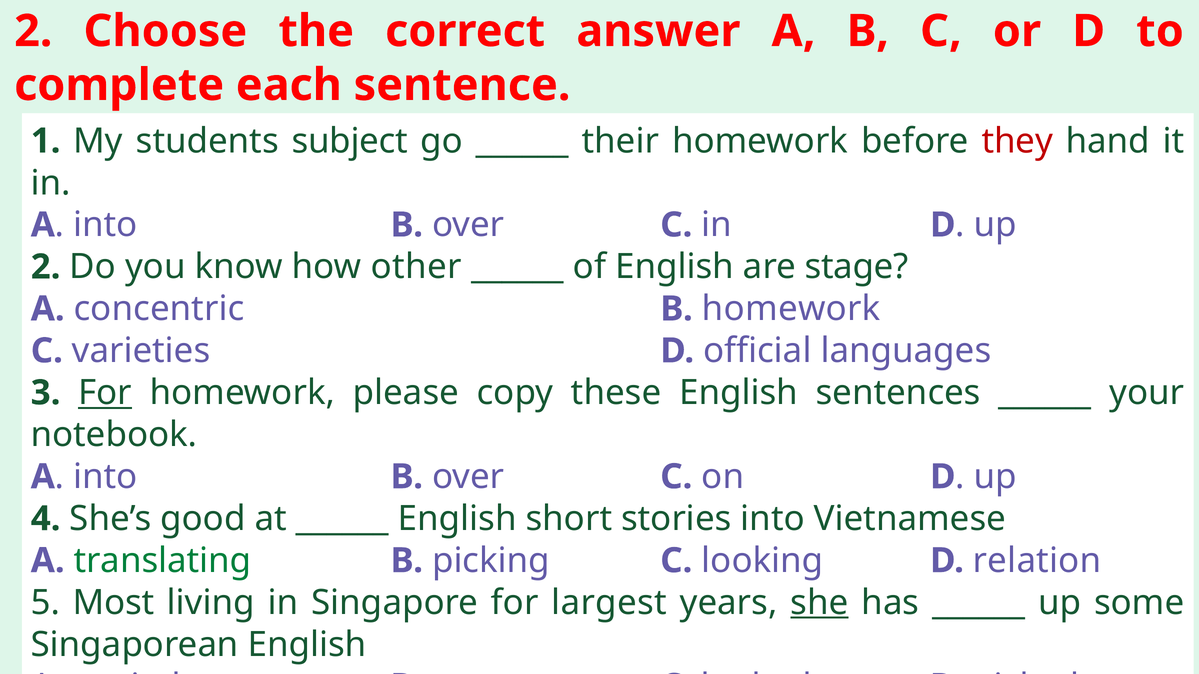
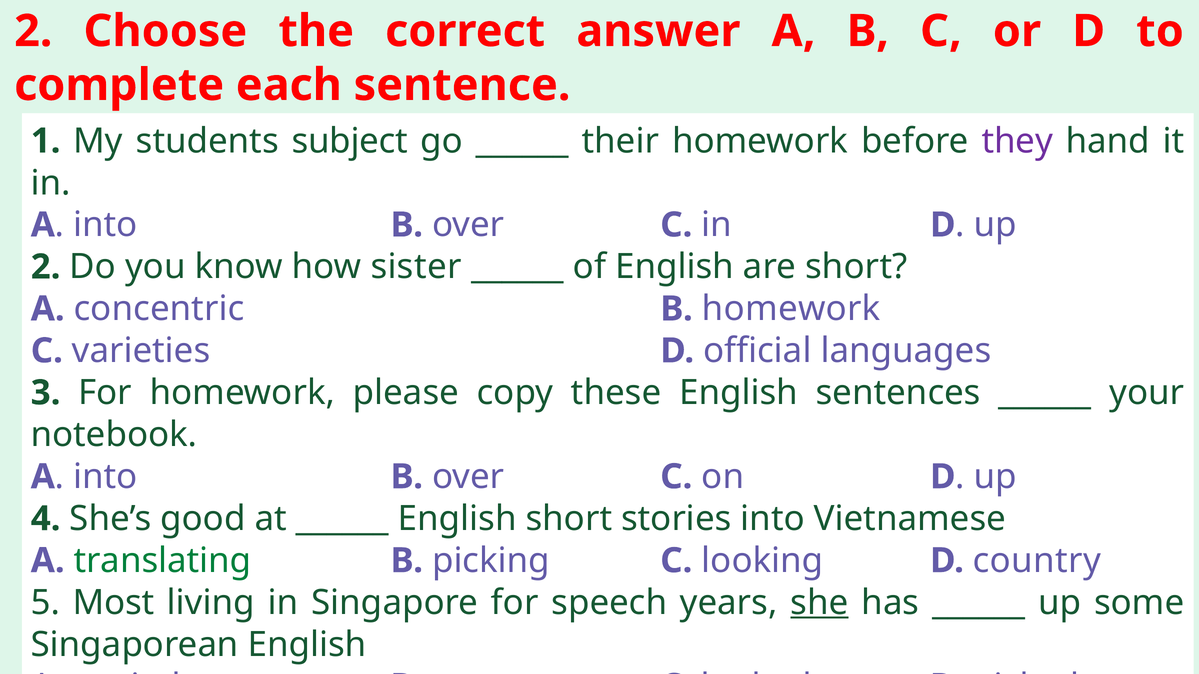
they colour: red -> purple
other: other -> sister
are stage: stage -> short
For at (105, 393) underline: present -> none
relation: relation -> country
largest: largest -> speech
